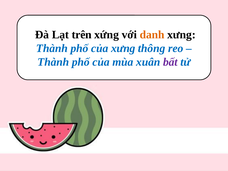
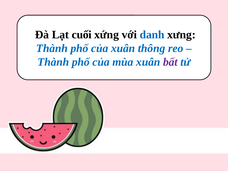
trên: trên -> cuối
danh colour: orange -> blue
của xưng: xưng -> xuân
